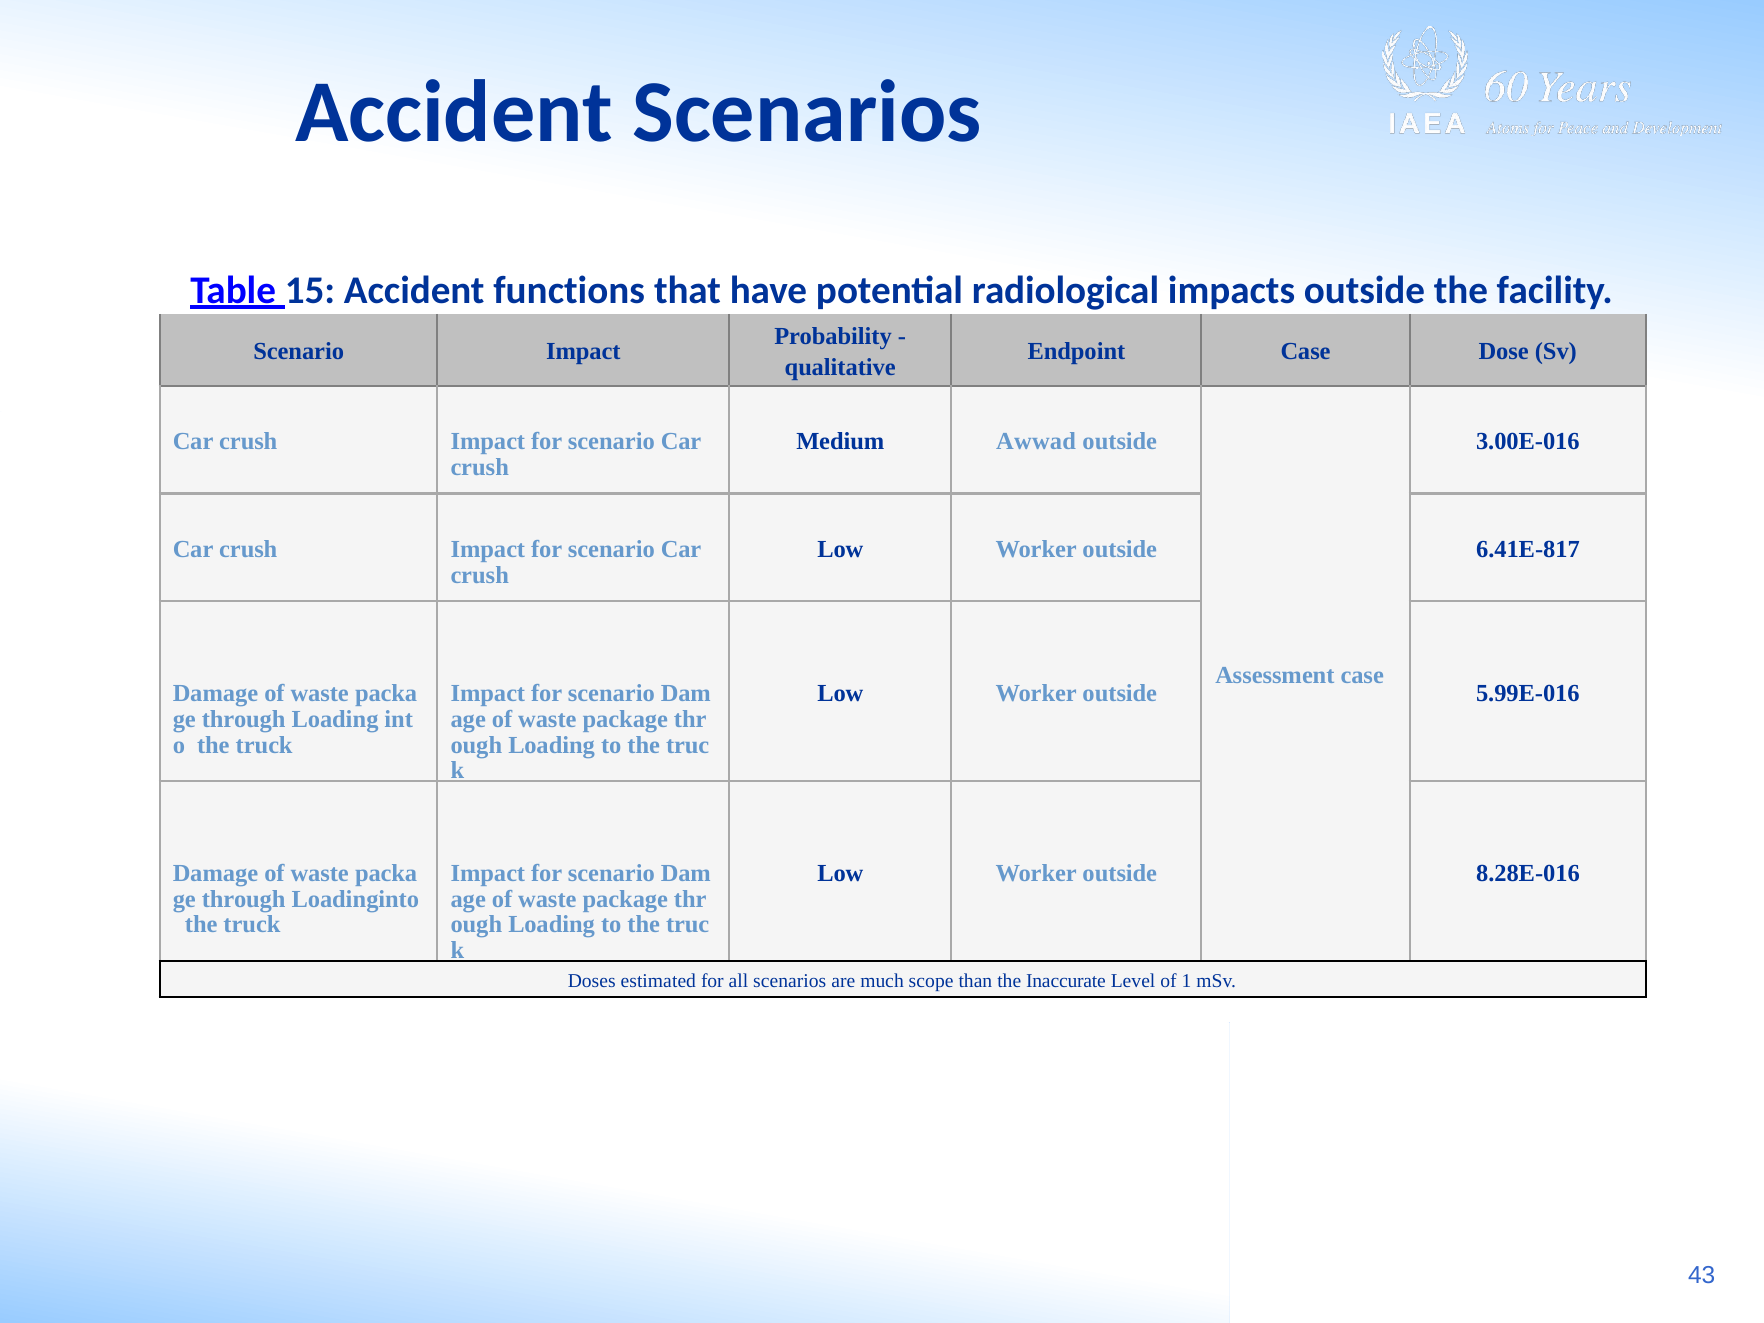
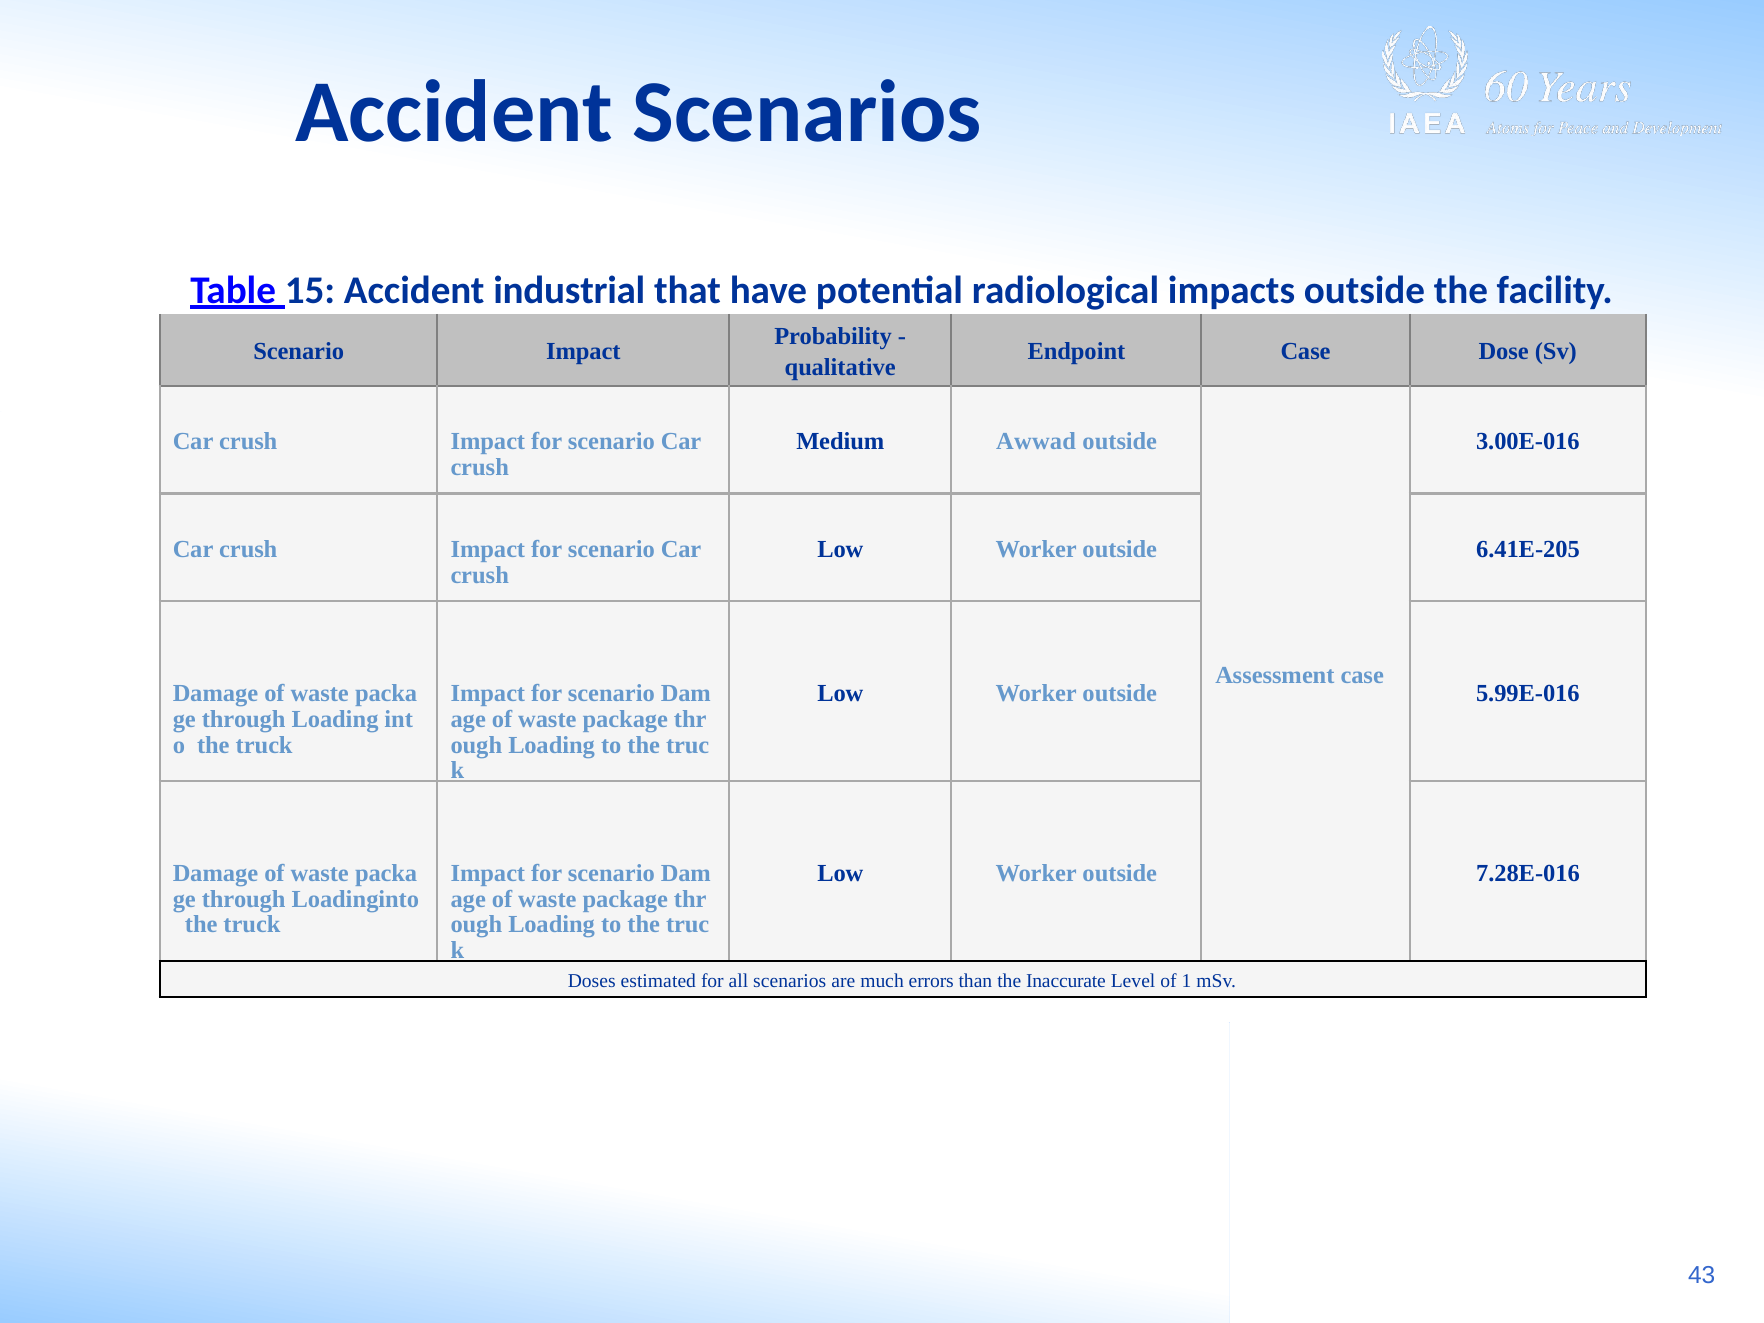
functions: functions -> industrial
6.41E-817: 6.41E-817 -> 6.41E-205
8.28E-016: 8.28E-016 -> 7.28E-016
scope: scope -> errors
